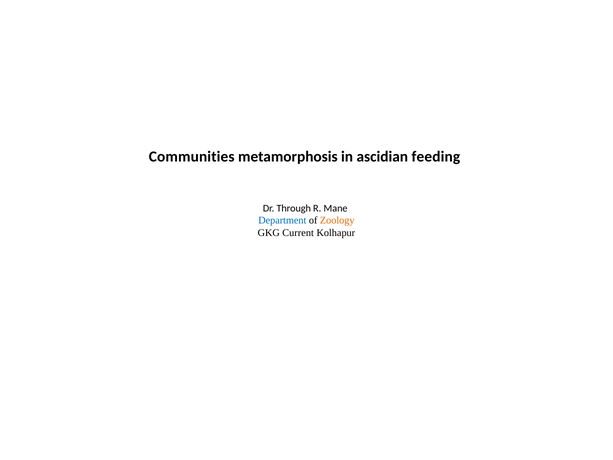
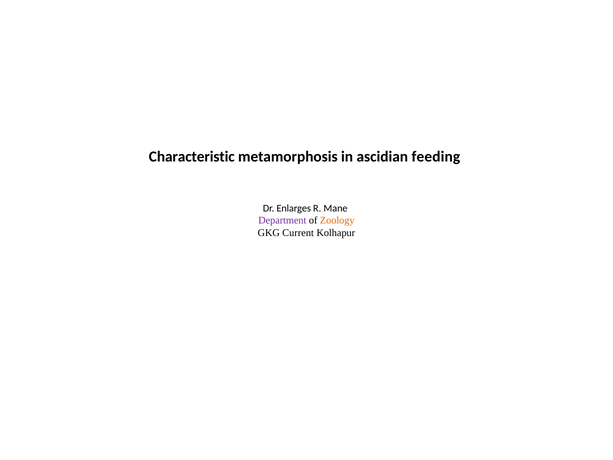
Communities: Communities -> Characteristic
Through: Through -> Enlarges
Department colour: blue -> purple
